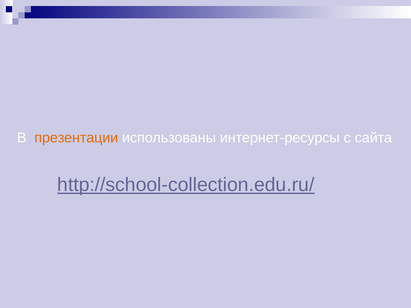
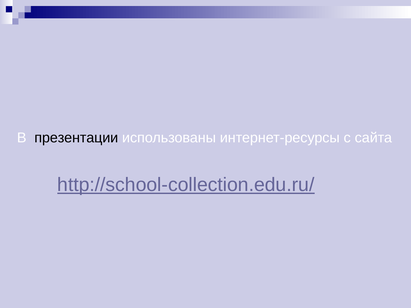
презентации colour: orange -> black
